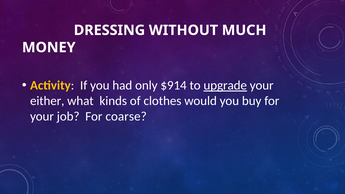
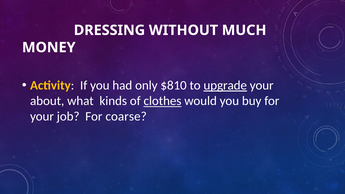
$914: $914 -> $810
either: either -> about
clothes underline: none -> present
